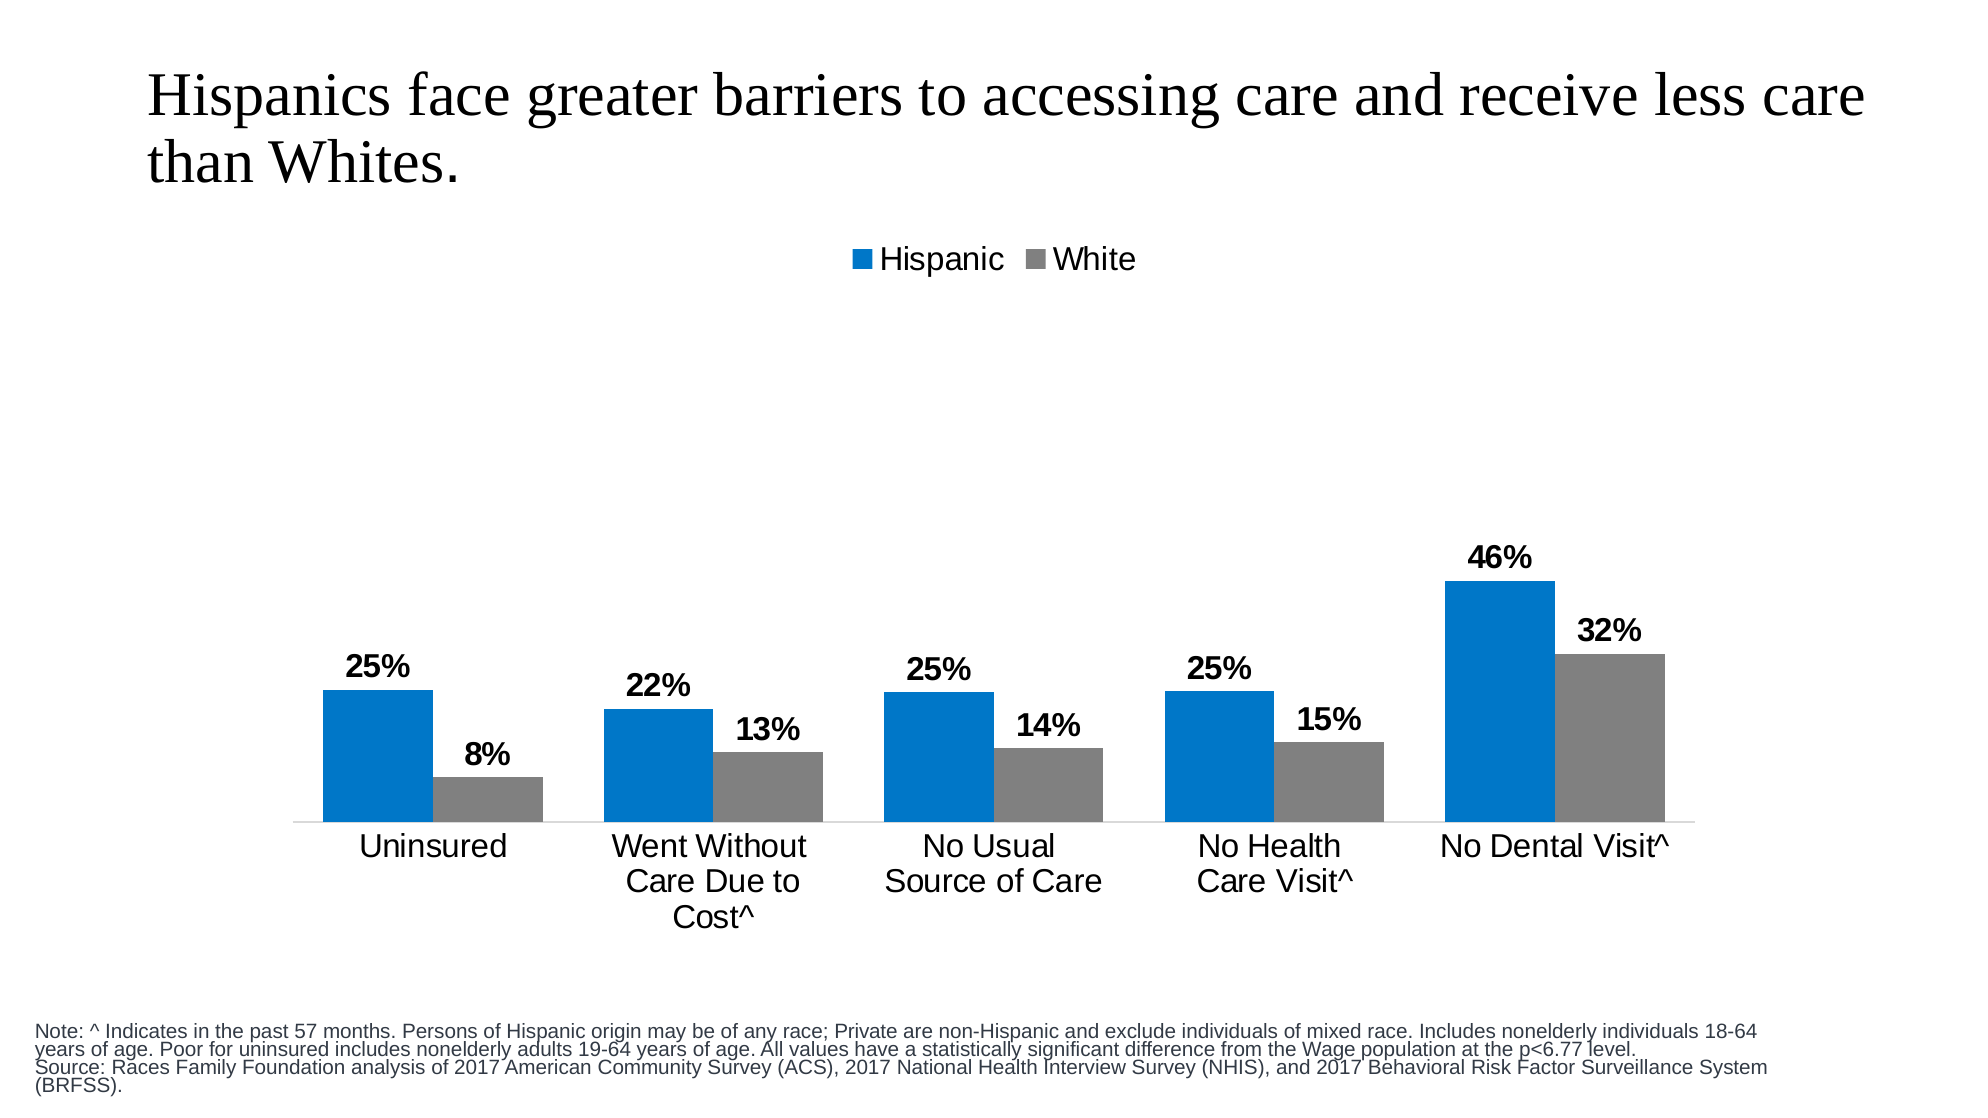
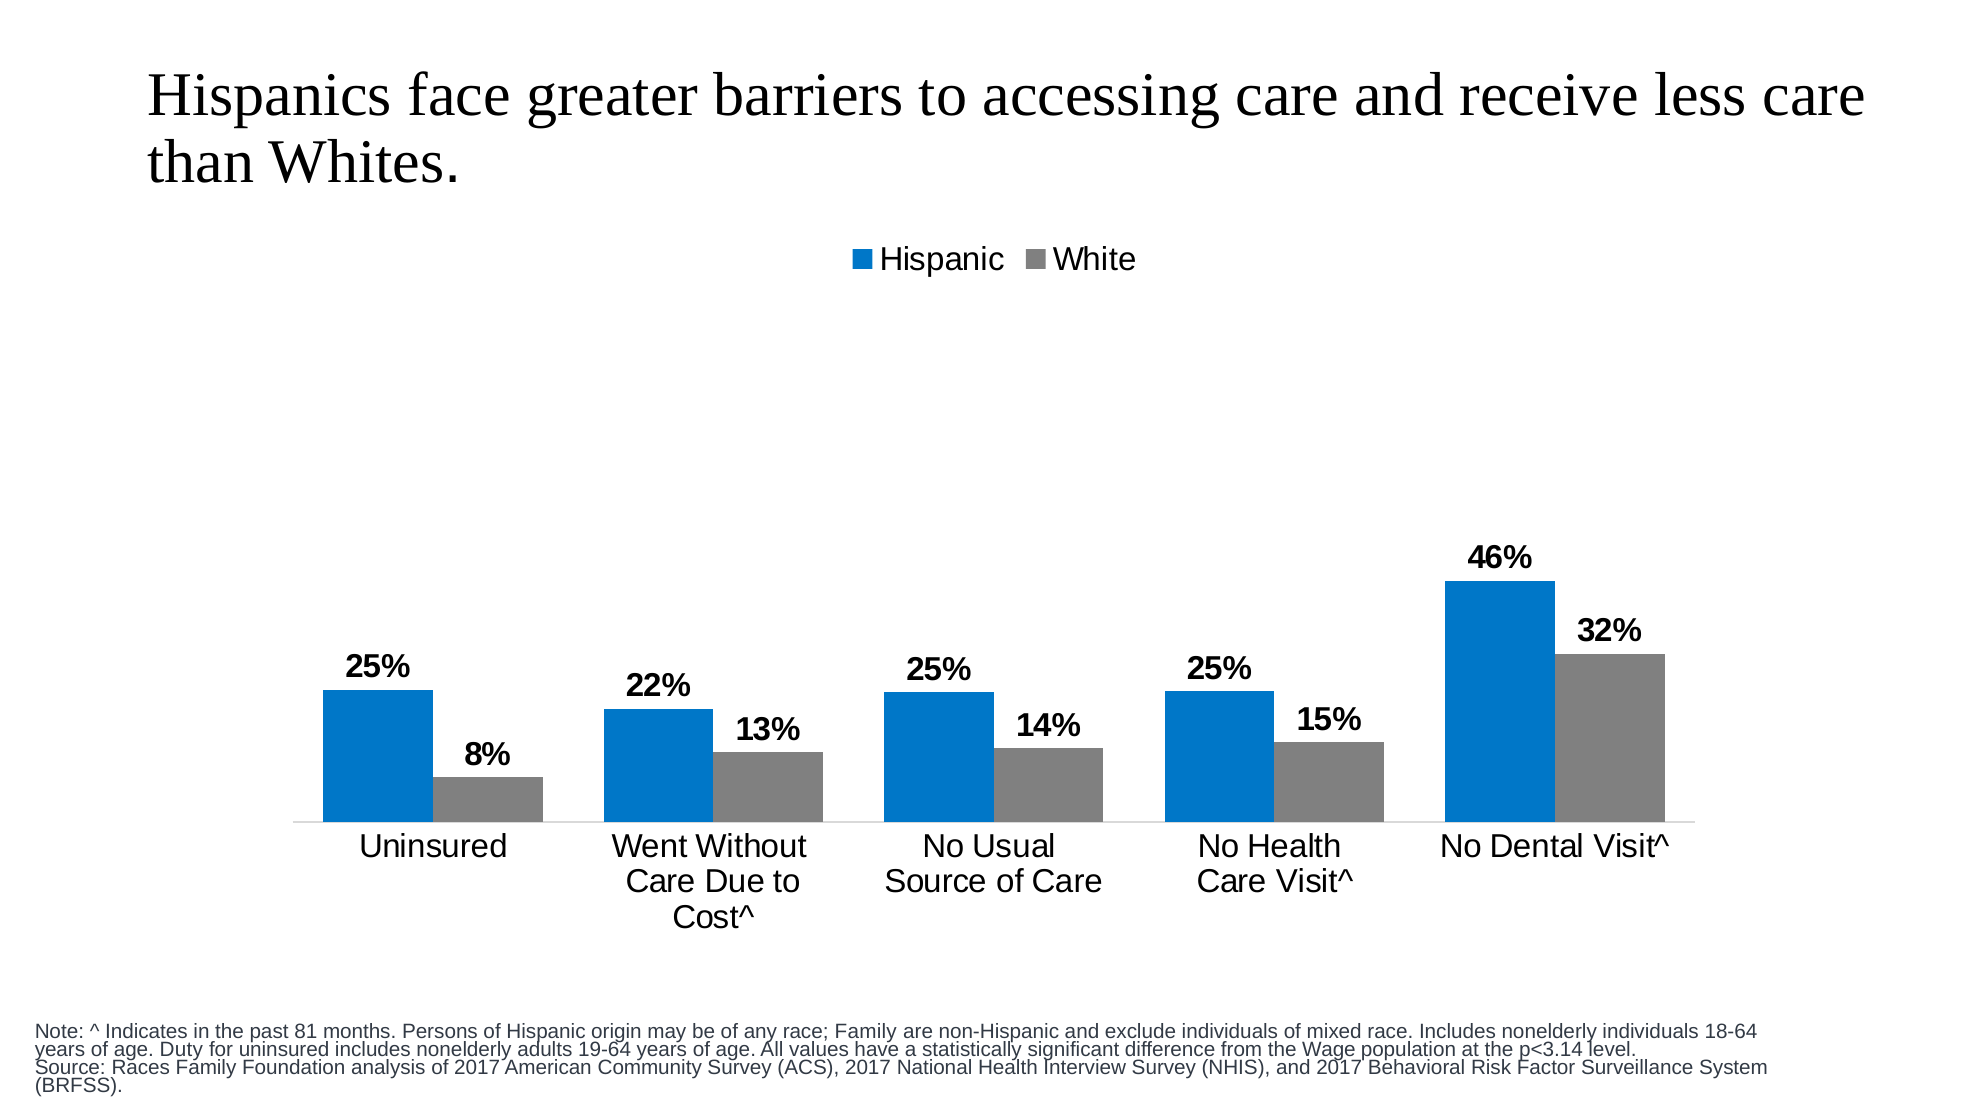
57: 57 -> 81
race Private: Private -> Family
Poor: Poor -> Duty
p<6.77: p<6.77 -> p<3.14
